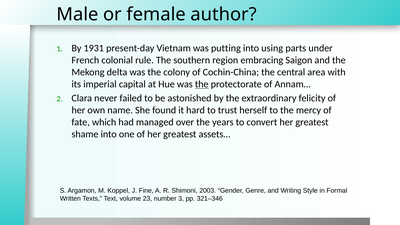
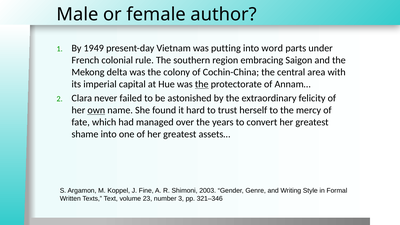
1931: 1931 -> 1949
using: using -> word
own underline: none -> present
